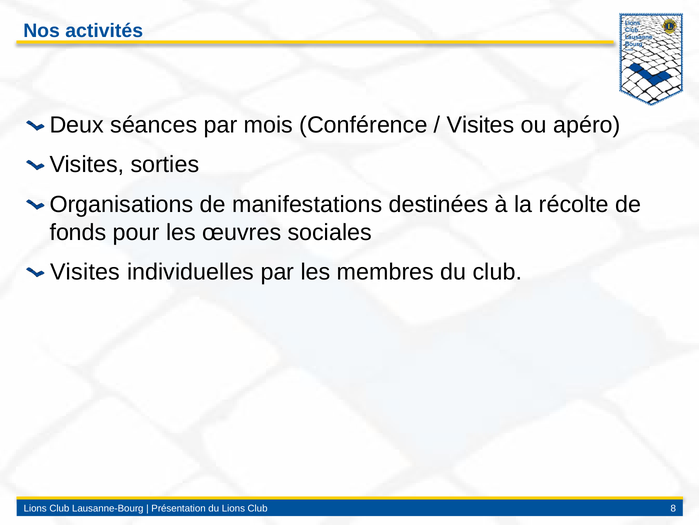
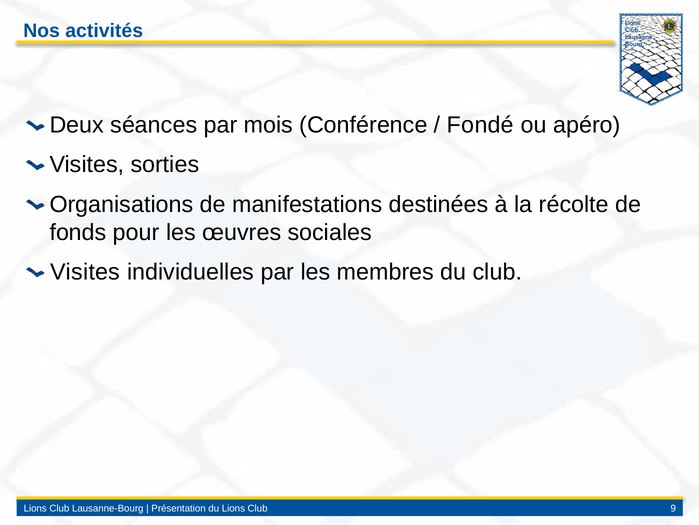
Visites at (481, 125): Visites -> Fondé
8: 8 -> 9
